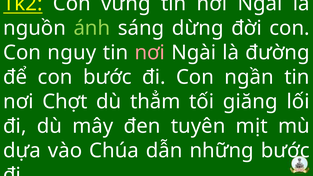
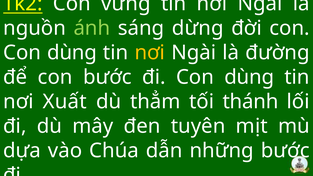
nguy at (72, 53): nguy -> dùng
nơi at (150, 53) colour: pink -> yellow
đi Con ngần: ngần -> dùng
Chợt: Chợt -> Xuất
giăng: giăng -> thánh
